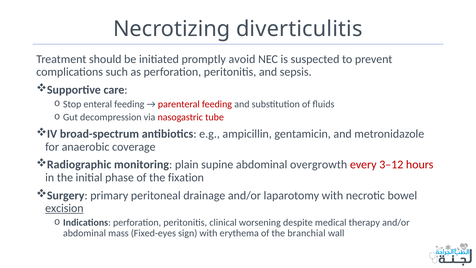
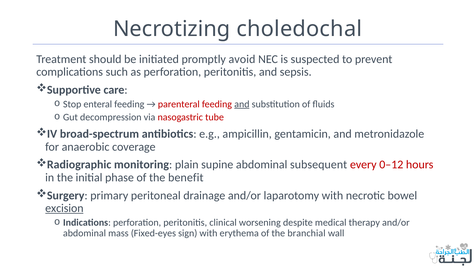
diverticulitis: diverticulitis -> choledochal
and at (242, 104) underline: none -> present
overgrowth: overgrowth -> subsequent
3–12: 3–12 -> 0–12
fixation: fixation -> benefit
